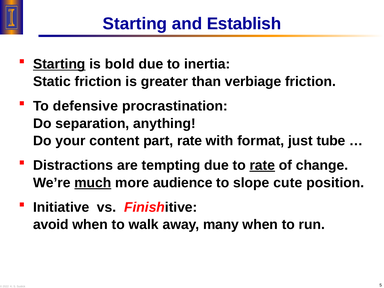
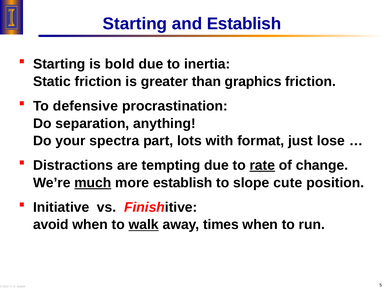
Starting at (59, 64) underline: present -> none
verbiage: verbiage -> graphics
content: content -> spectra
part rate: rate -> lots
tube: tube -> lose
more audience: audience -> establish
walk underline: none -> present
many: many -> times
